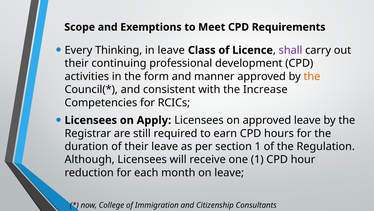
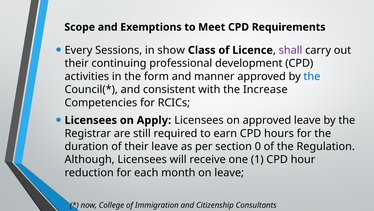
Thinking: Thinking -> Sessions
in leave: leave -> show
the at (312, 76) colour: orange -> blue
section 1: 1 -> 0
